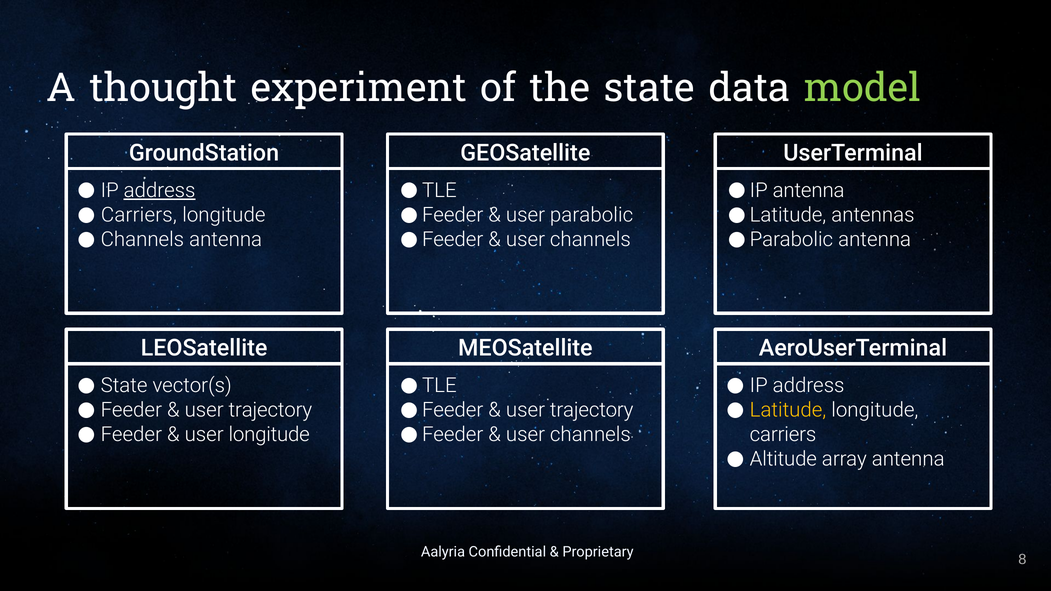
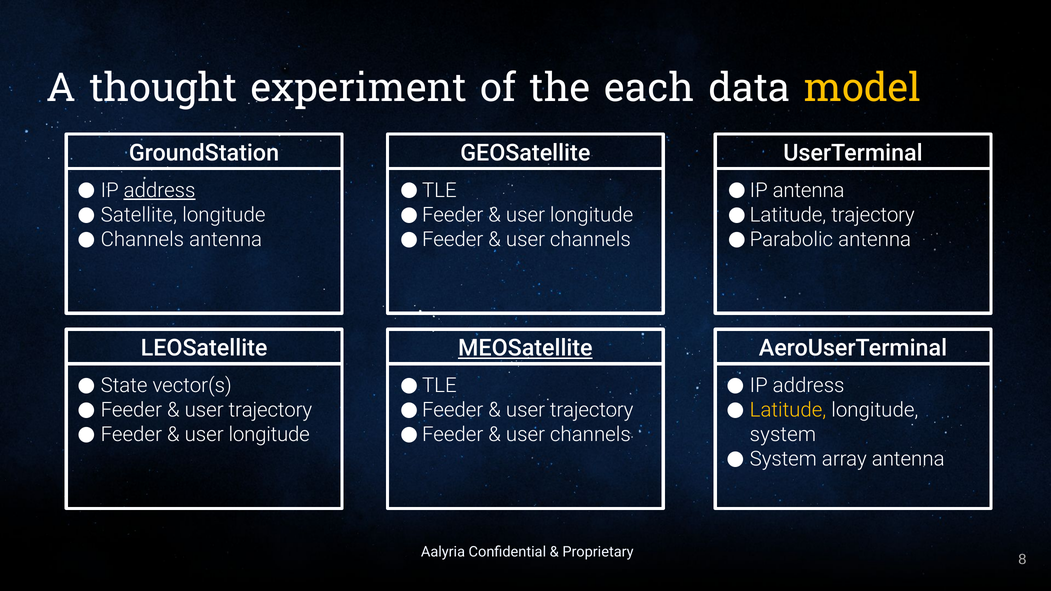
the state: state -> each
model colour: light green -> yellow
Carriers at (139, 215): Carriers -> Satellite
parabolic at (592, 215): parabolic -> longitude
antennas at (873, 215): antennas -> trajectory
MEOSatellite underline: none -> present
carriers at (783, 435): carriers -> system
Altitude at (783, 459): Altitude -> System
